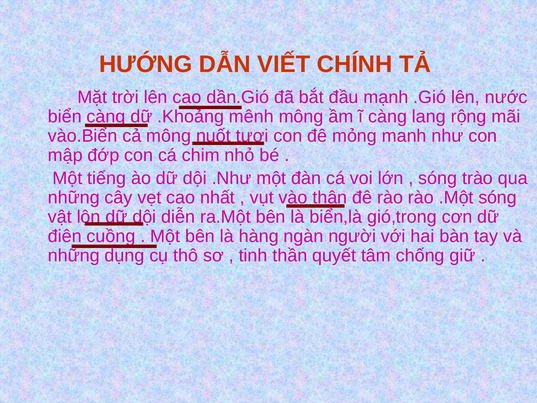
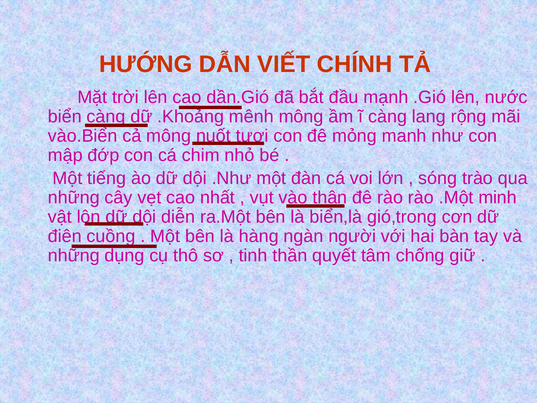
.Một sóng: sóng -> minh
